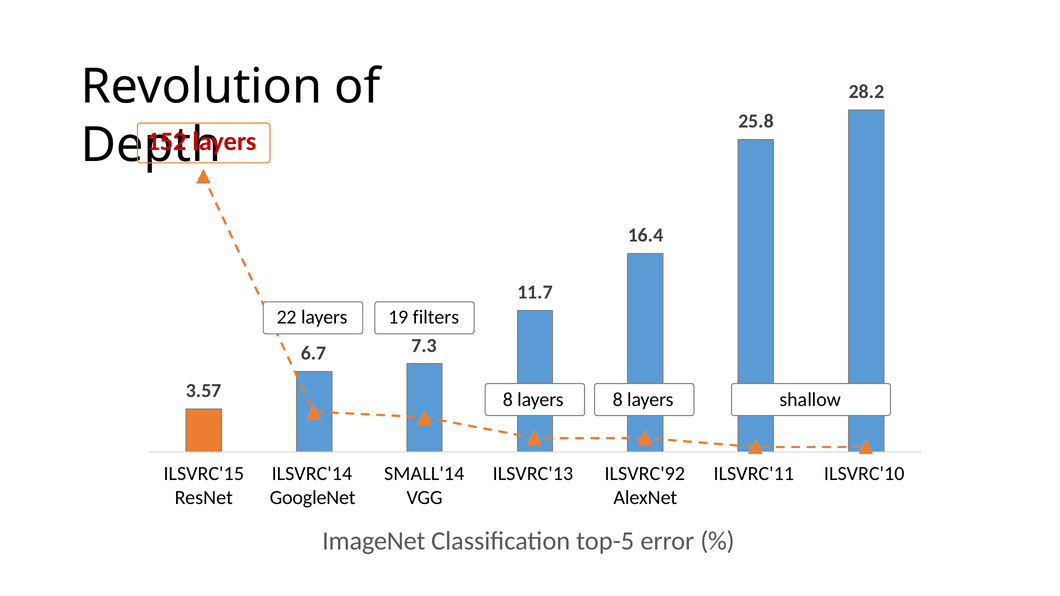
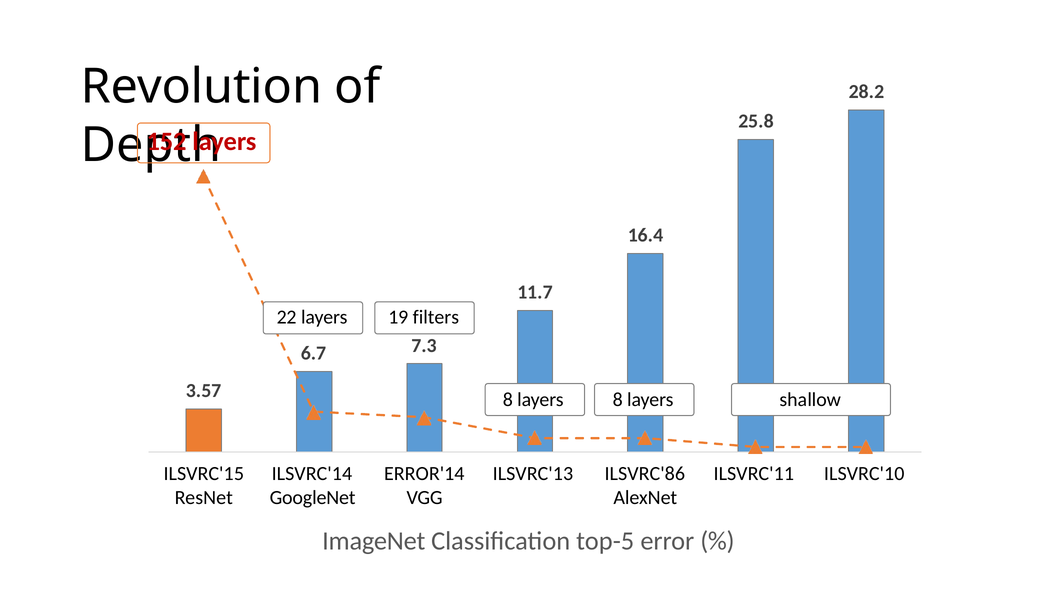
SMALL'14: SMALL'14 -> ERROR'14
ILSVRC'92: ILSVRC'92 -> ILSVRC'86
